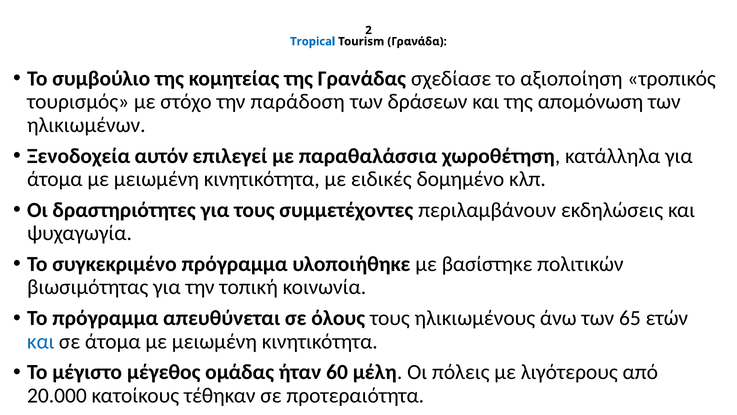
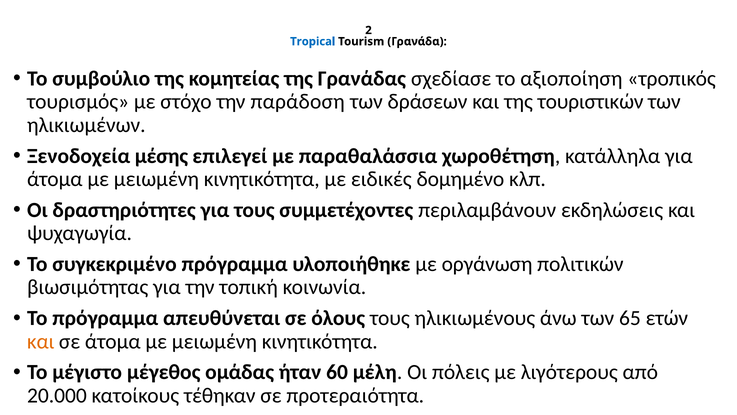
απομόνωση: απομόνωση -> τουριστικών
αυτόν: αυτόν -> μέσης
βασίστηκε: βασίστηκε -> οργάνωση
και at (41, 341) colour: blue -> orange
